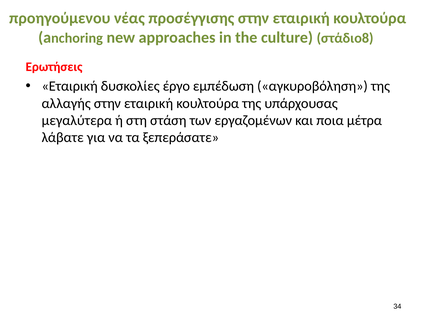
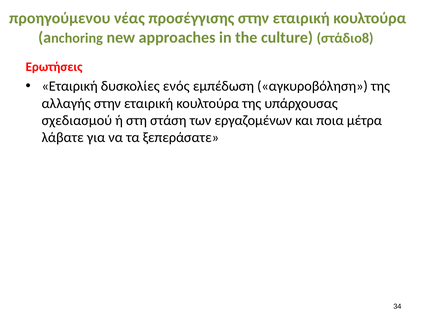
έργο: έργο -> ενός
μεγαλύτερα: μεγαλύτερα -> σχεδιασμού
